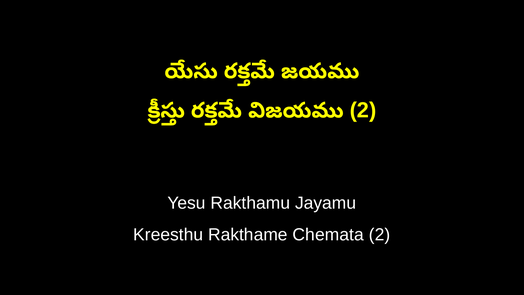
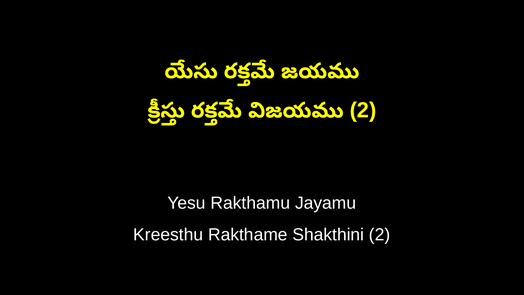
Chemata: Chemata -> Shakthini
